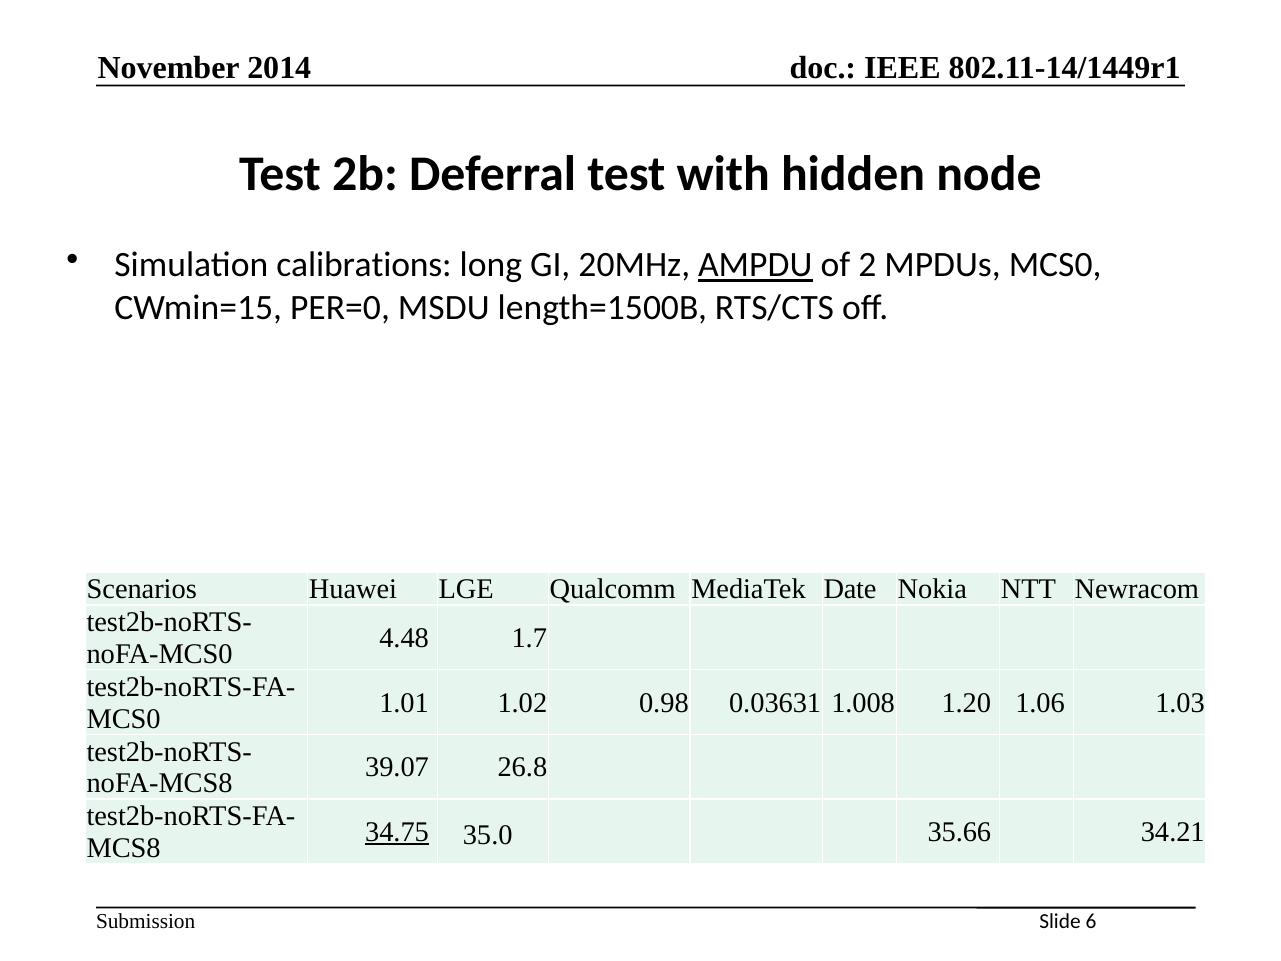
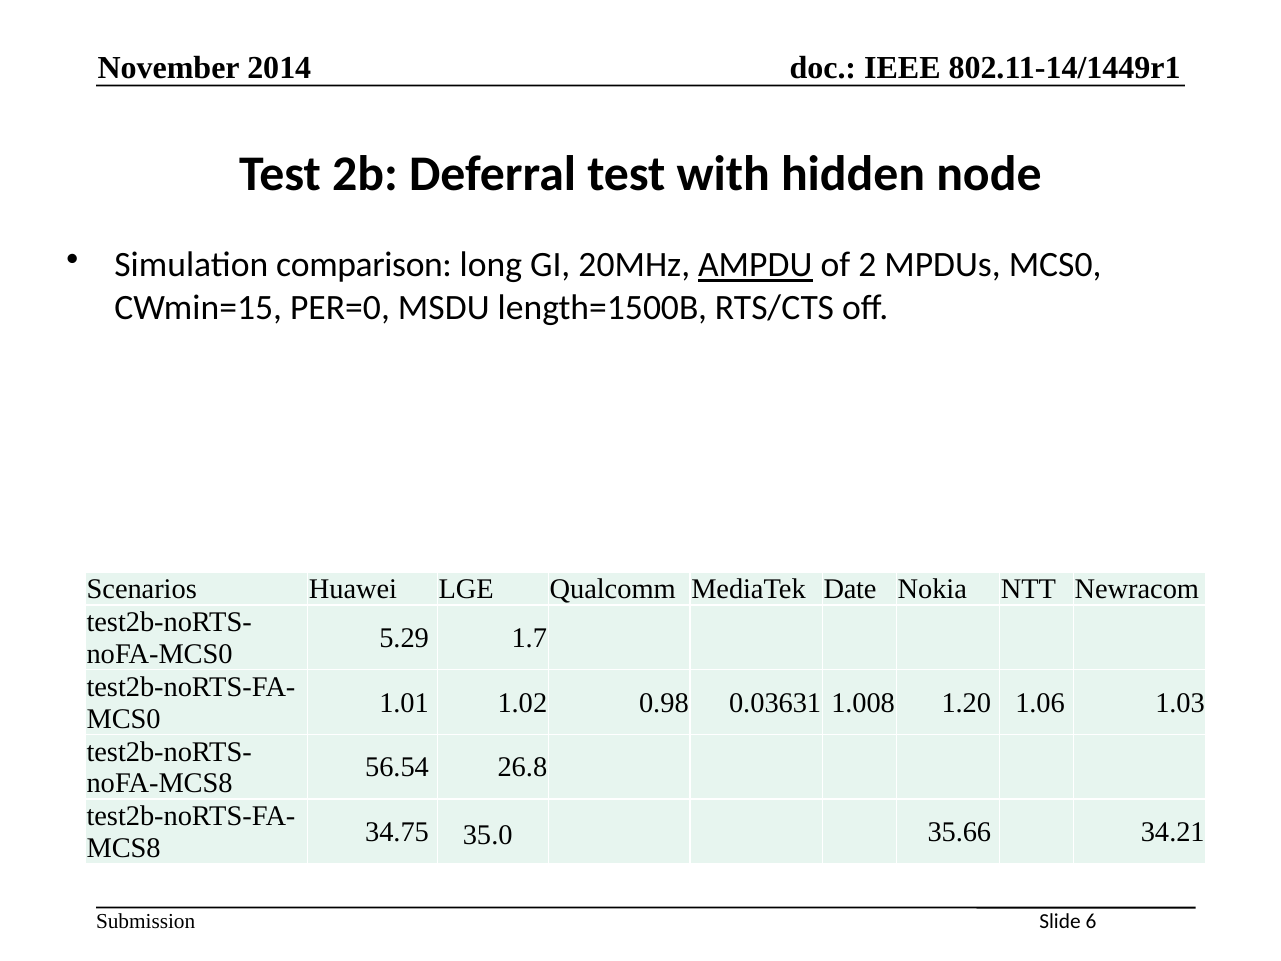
calibrations: calibrations -> comparison
4.48: 4.48 -> 5.29
39.07: 39.07 -> 56.54
34.75 underline: present -> none
